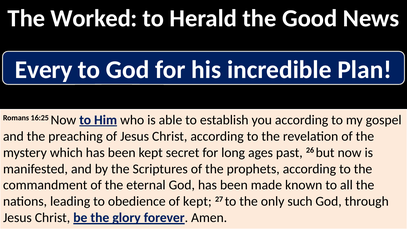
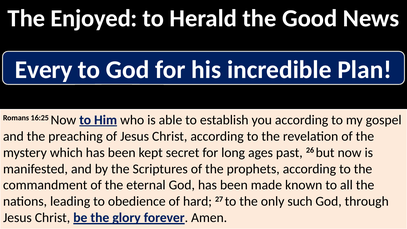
Worked: Worked -> Enjoyed
of kept: kept -> hard
